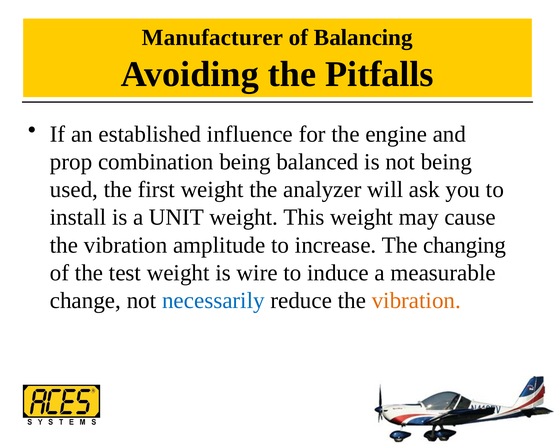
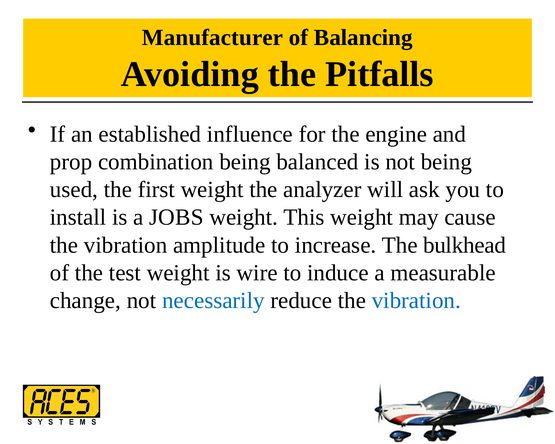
UNIT: UNIT -> JOBS
changing: changing -> bulkhead
vibration at (416, 301) colour: orange -> blue
